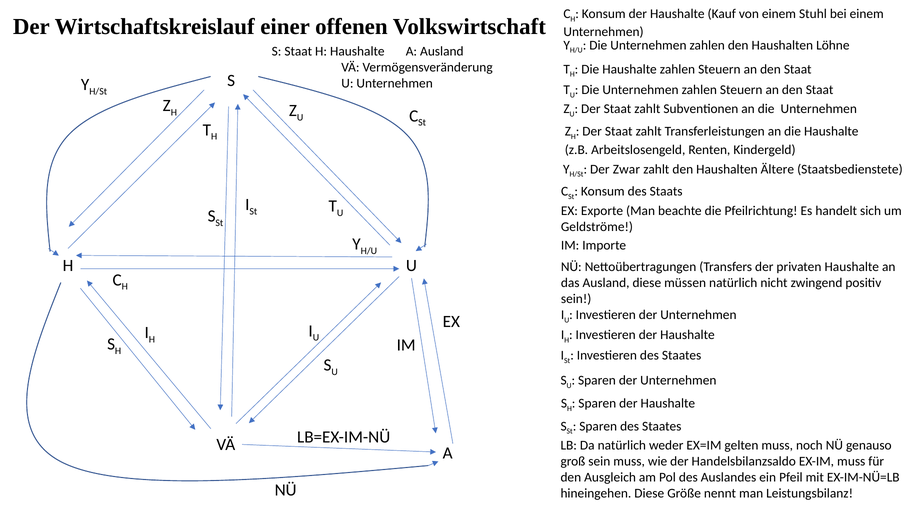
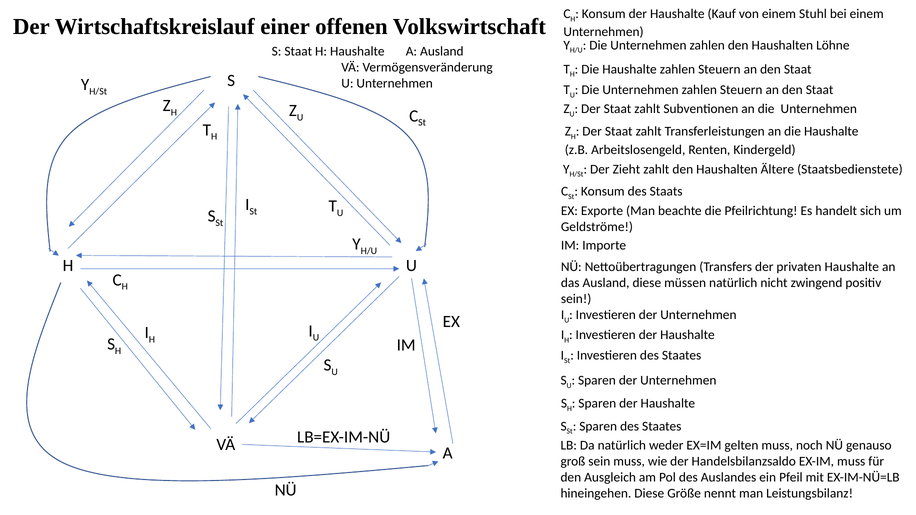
Zwar: Zwar -> Zieht
